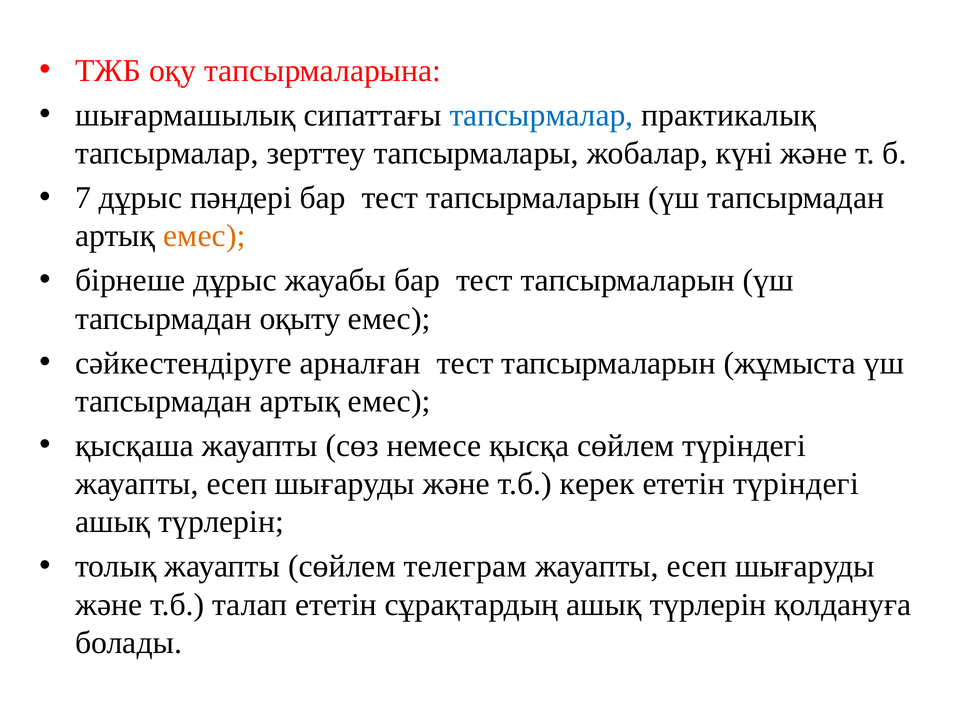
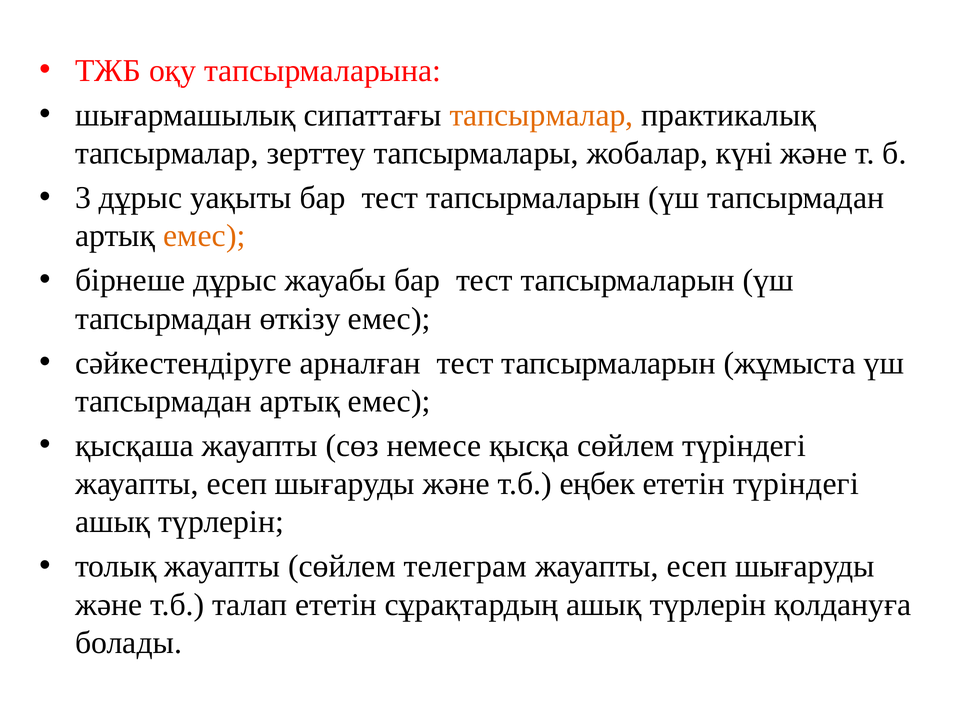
тапсырмалар at (541, 115) colour: blue -> orange
7: 7 -> 3
пәндері: пәндері -> уақыты
оқыту: оқыту -> өткізу
керек: керек -> еңбек
